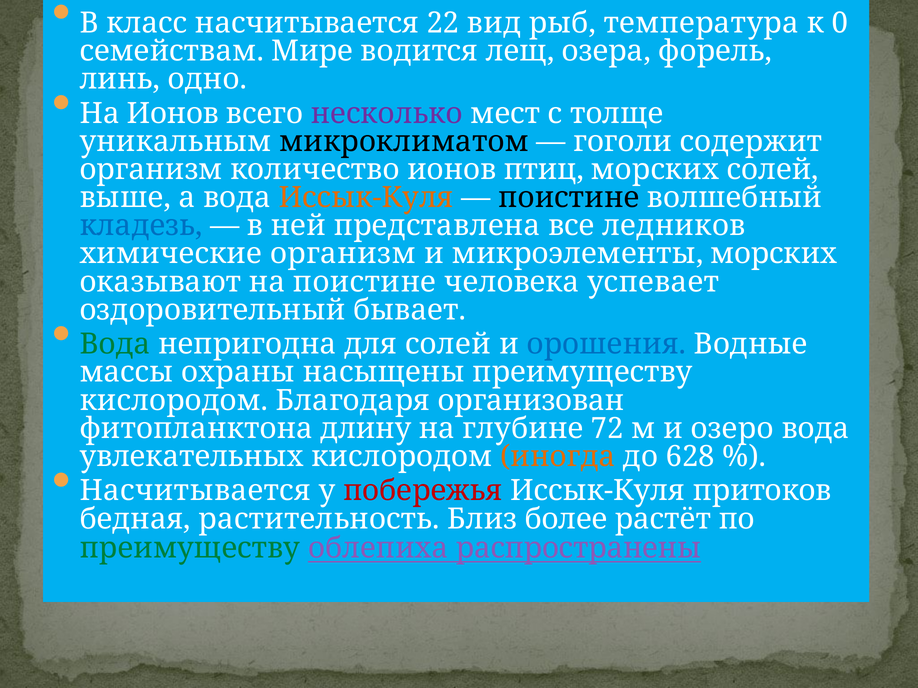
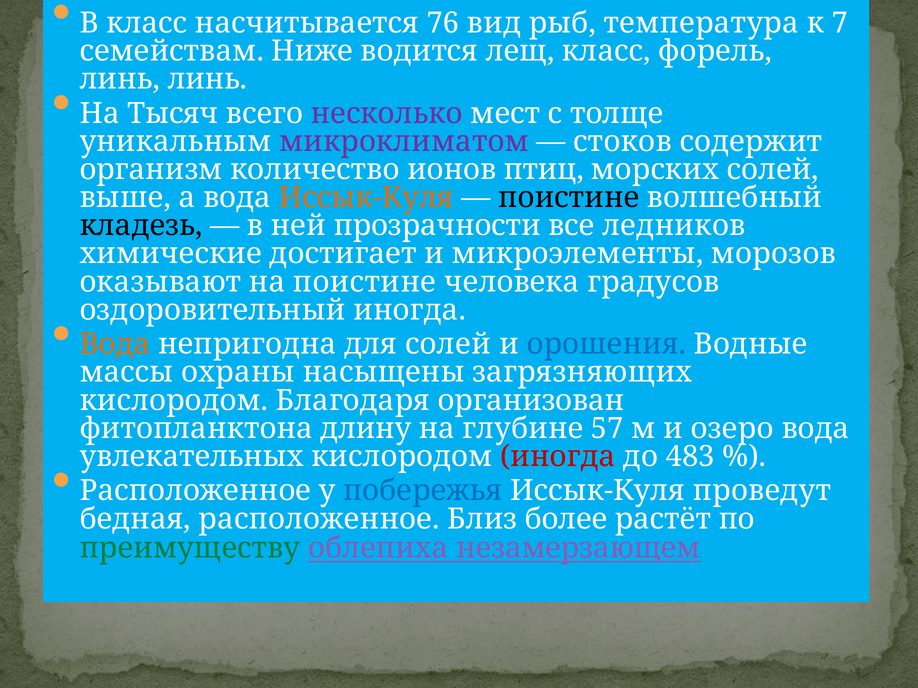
22: 22 -> 76
0: 0 -> 7
Мире: Мире -> Ниже
лещ озера: озера -> класс
линь одно: одно -> линь
На Ионов: Ионов -> Тысяч
микроклиматом colour: black -> purple
гоголи: гоголи -> стоков
кладезь colour: blue -> black
представлена: представлена -> прозрачности
химические организм: организм -> достигает
микроэлементы морских: морских -> морозов
успевает: успевает -> градусов
оздоровительный бывает: бывает -> иногда
Вода at (115, 344) colour: green -> orange
насыщены преимуществу: преимуществу -> загрязняющих
72: 72 -> 57
иногда at (558, 457) colour: orange -> red
628: 628 -> 483
Насчитывается at (195, 491): Насчитывается -> Расположенное
побережья colour: red -> blue
притоков: притоков -> проведут
бедная растительность: растительность -> расположенное
распространены: распространены -> незамерзающем
